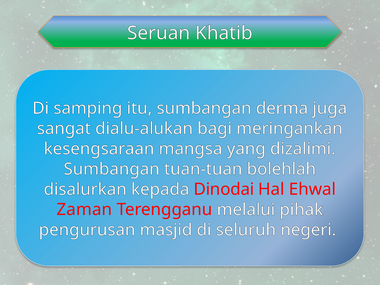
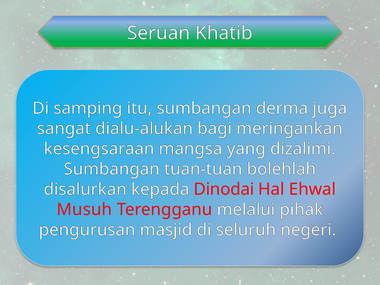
Zaman: Zaman -> Musuh
